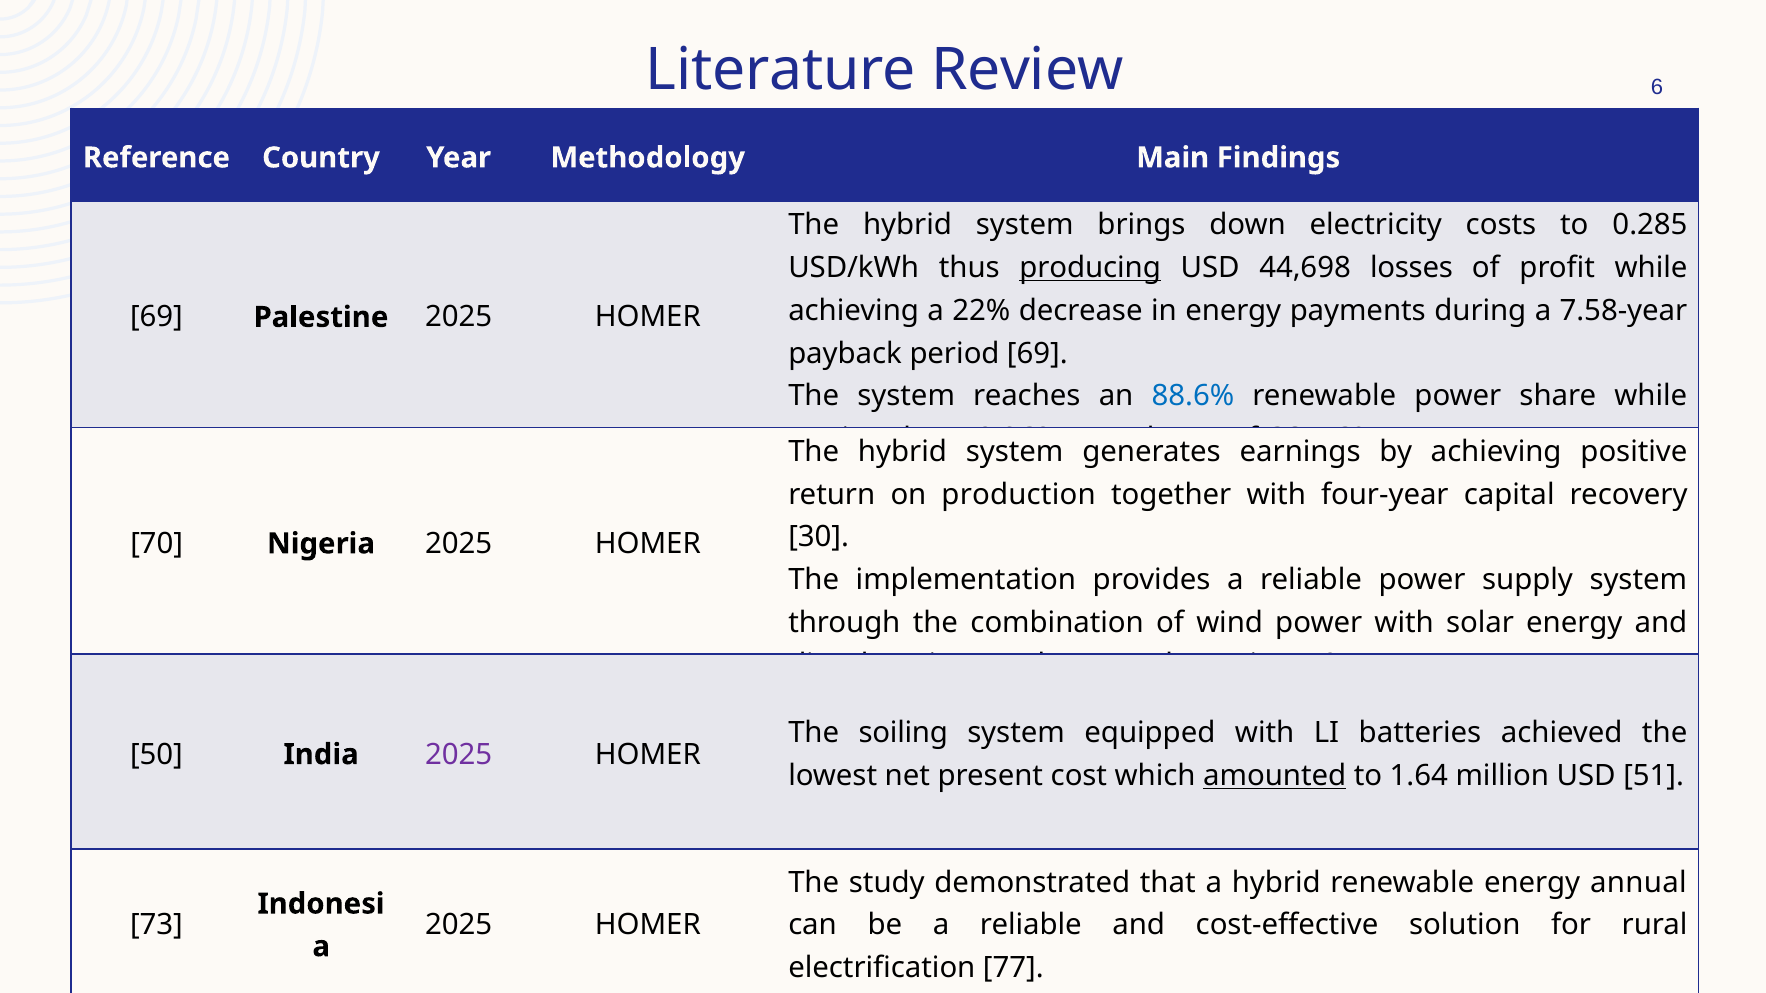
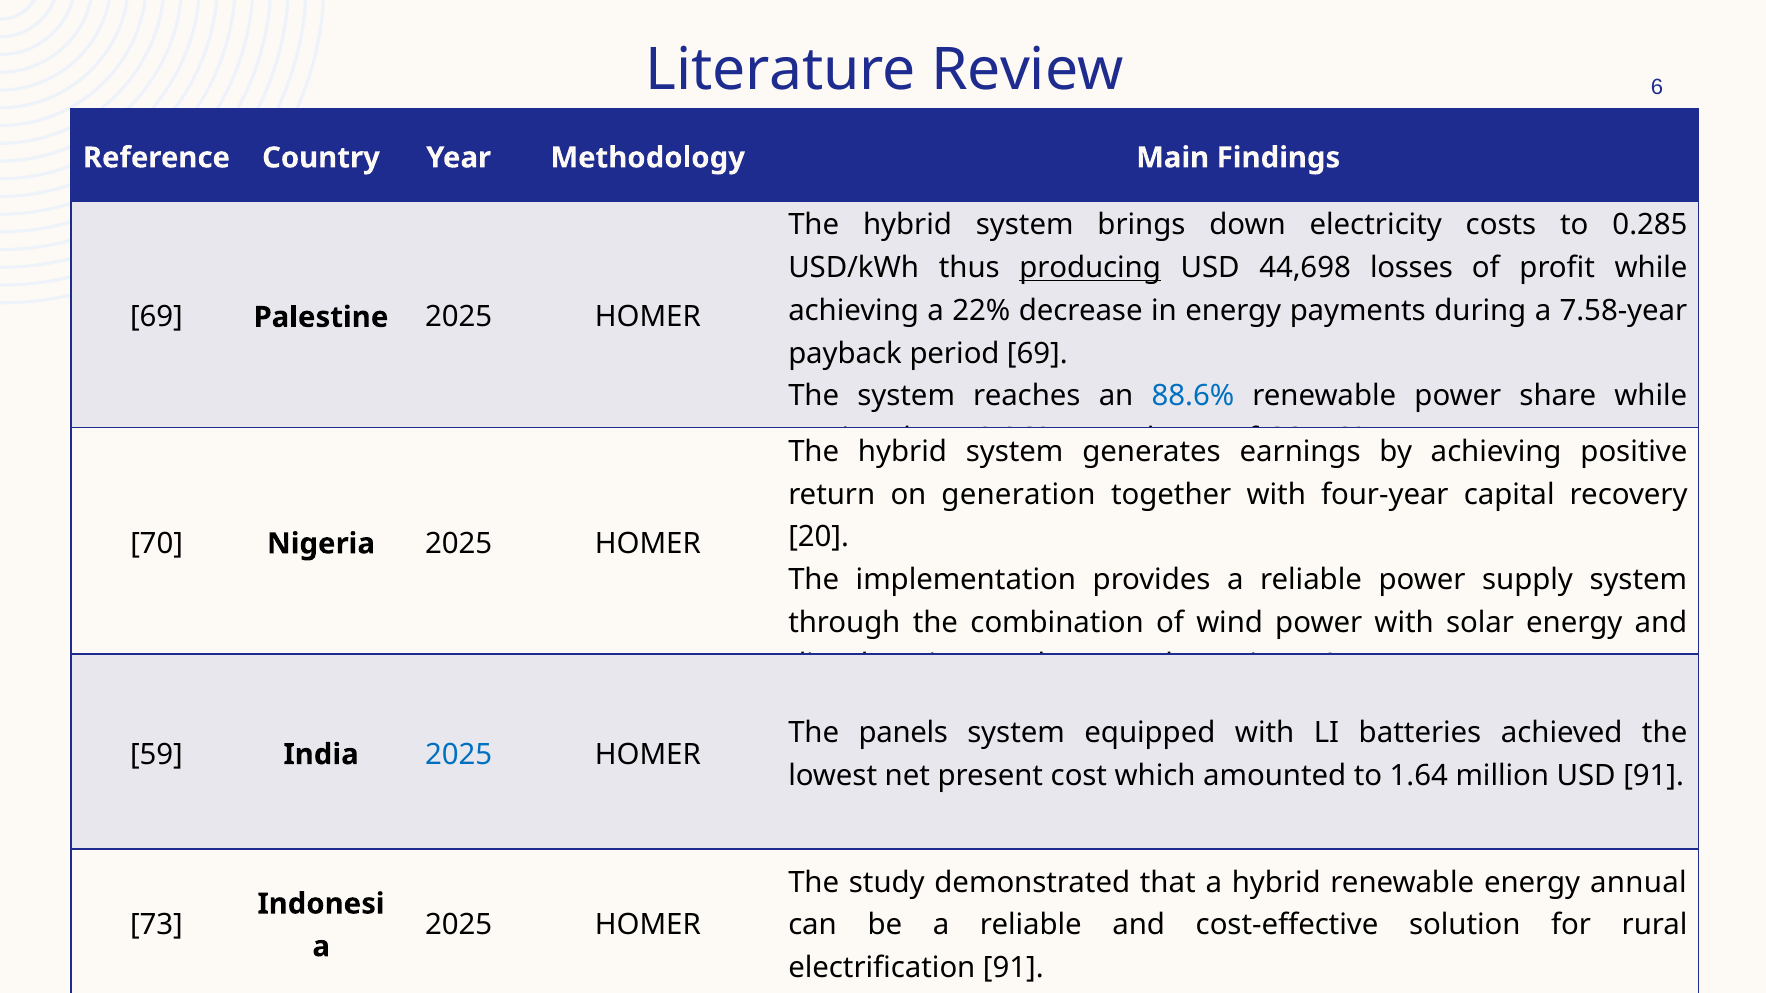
production: production -> generation
30: 30 -> 20
soiling: soiling -> panels
50: 50 -> 59
2025 at (459, 755) colour: purple -> blue
amounted underline: present -> none
USD 51: 51 -> 91
electrification 77: 77 -> 91
